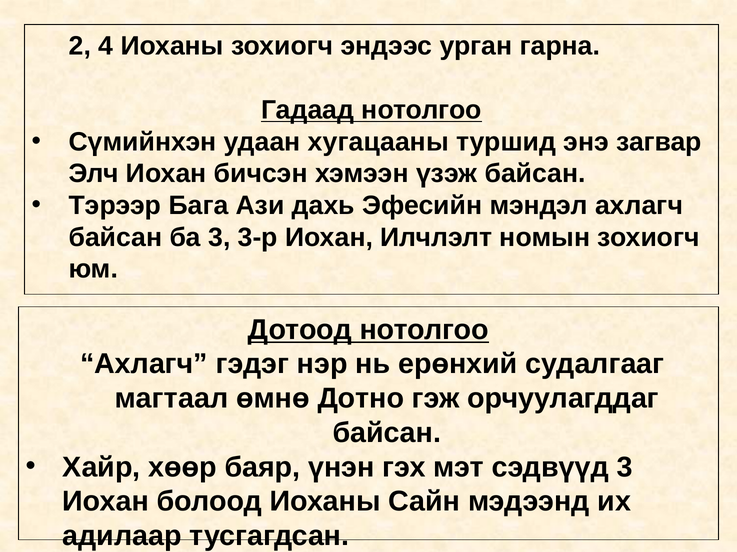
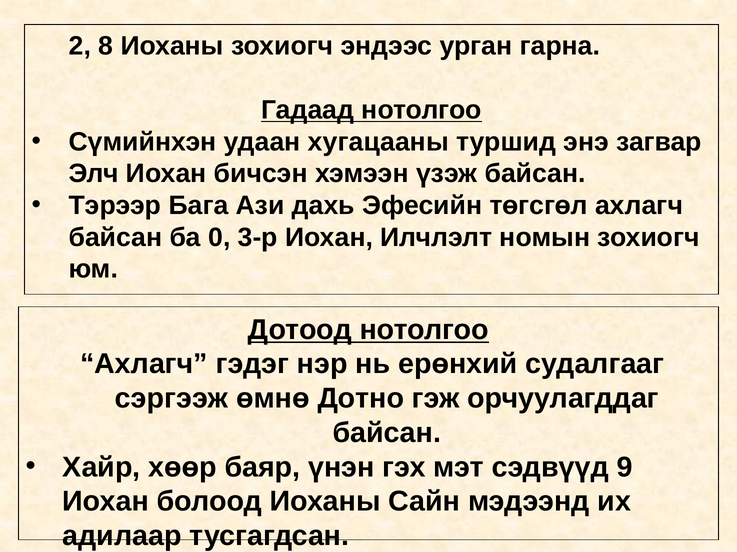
4: 4 -> 8
мэндэл: мэндэл -> төгсгөл
ба 3: 3 -> 0
магтаал: магтаал -> сэргээж
сэдвүүд 3: 3 -> 9
